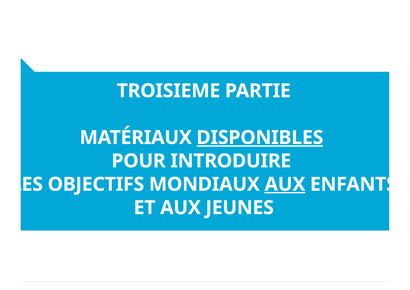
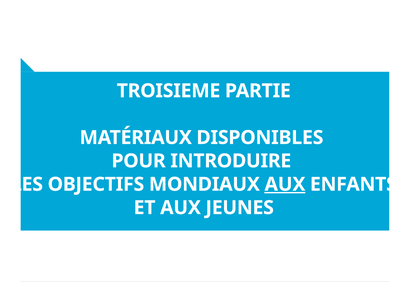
DISPONIBLES underline: present -> none
